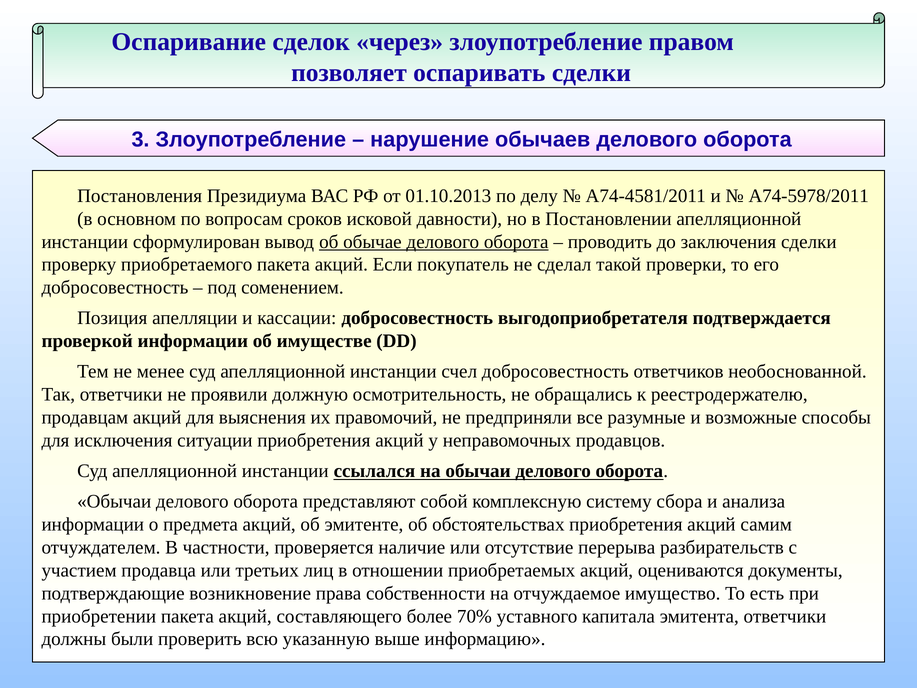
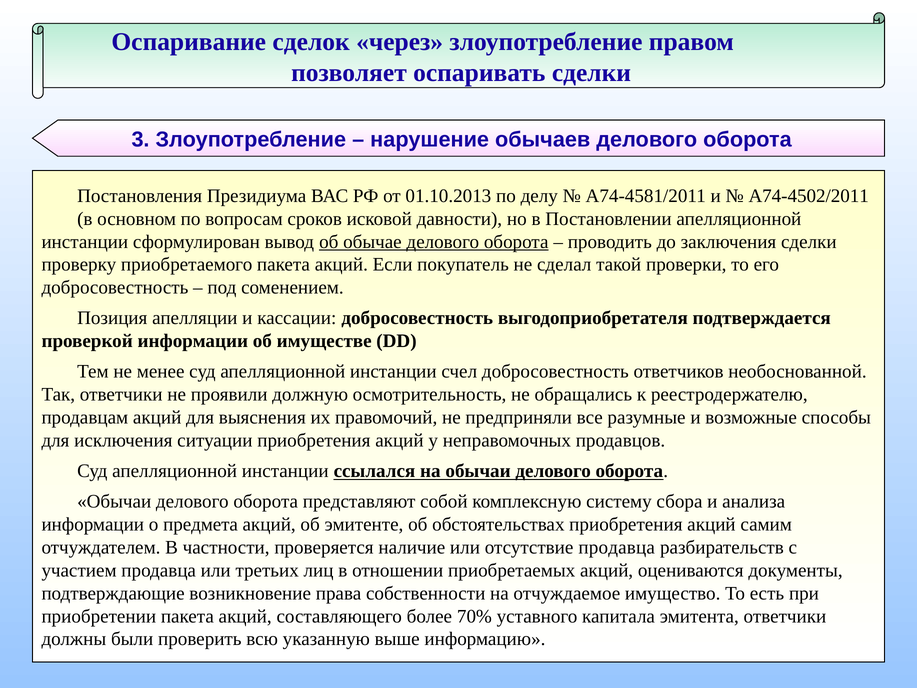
А74-5978/2011: А74-5978/2011 -> А74-4502/2011
отсутствие перерыва: перерыва -> продавца
